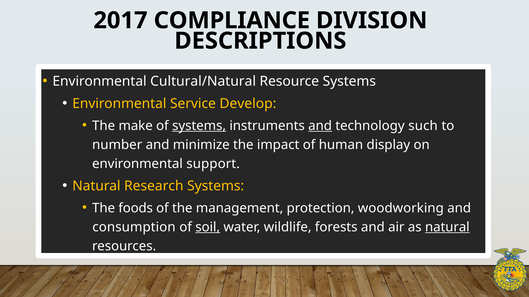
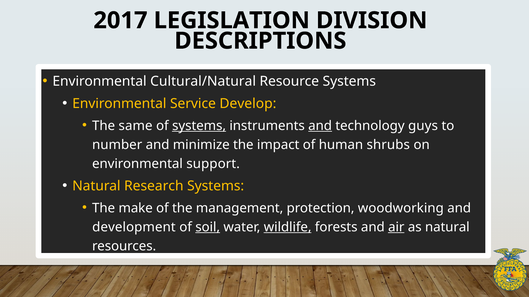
COMPLIANCE: COMPLIANCE -> LEGISLATION
make: make -> same
such: such -> guys
display: display -> shrubs
foods: foods -> make
consumption: consumption -> development
wildlife underline: none -> present
air underline: none -> present
natural at (447, 227) underline: present -> none
